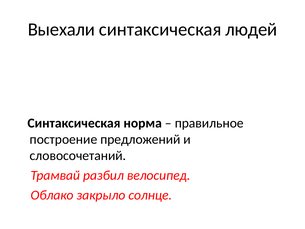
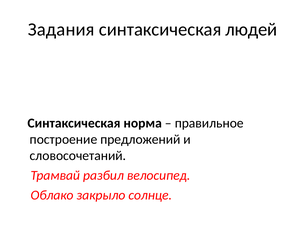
Выехали: Выехали -> Задания
